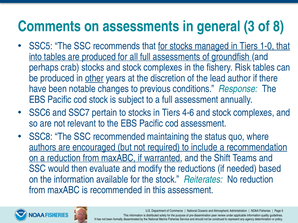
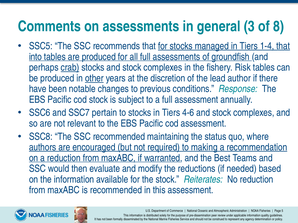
1-0: 1-0 -> 1-4
crab underline: none -> present
include: include -> making
Shift: Shift -> Best
